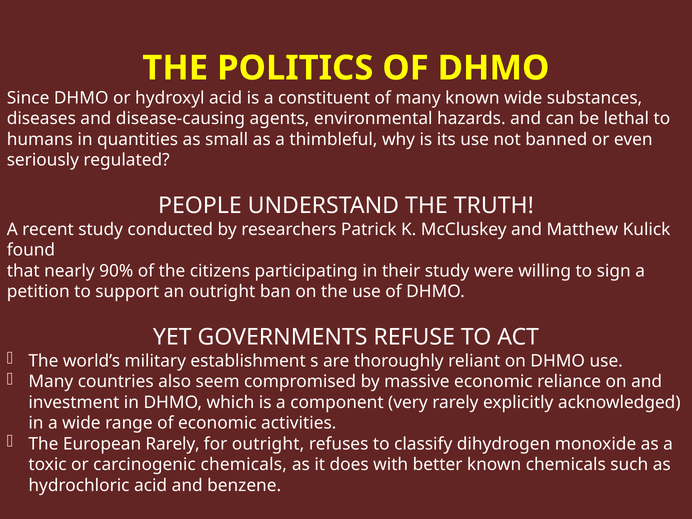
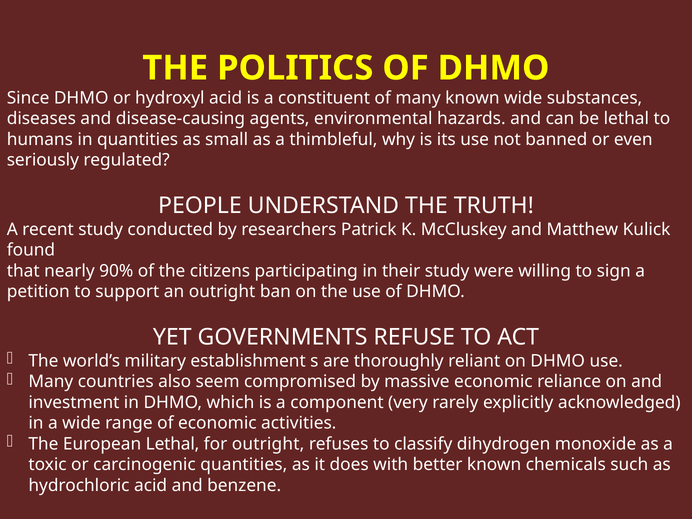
European Rarely: Rarely -> Lethal
carcinogenic chemicals: chemicals -> quantities
